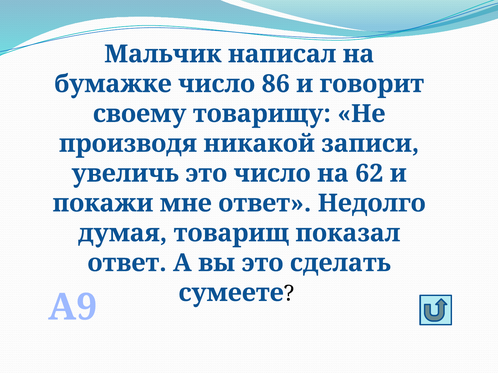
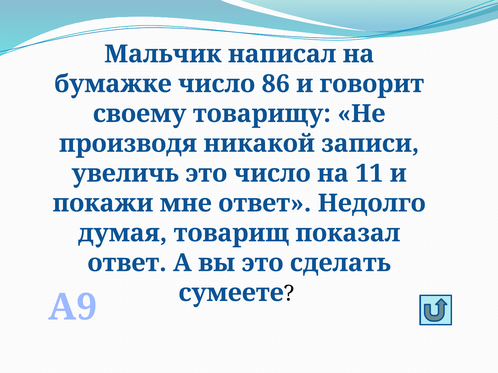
62: 62 -> 11
